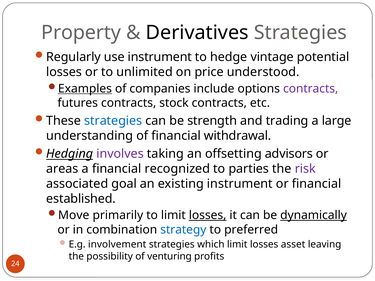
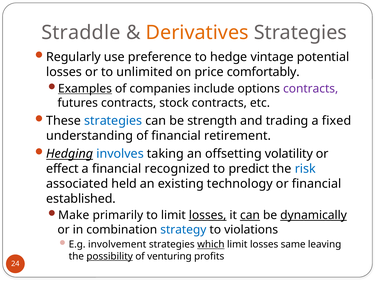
Property: Property -> Straddle
Derivatives colour: black -> orange
use instrument: instrument -> preference
understood: understood -> comfortably
large: large -> fixed
withdrawal: withdrawal -> retirement
involves colour: purple -> blue
advisors: advisors -> volatility
areas: areas -> effect
parties: parties -> predict
risk colour: purple -> blue
goal: goal -> held
existing instrument: instrument -> technology
Move: Move -> Make
can at (250, 215) underline: none -> present
preferred: preferred -> violations
which underline: none -> present
asset: asset -> same
possibility underline: none -> present
